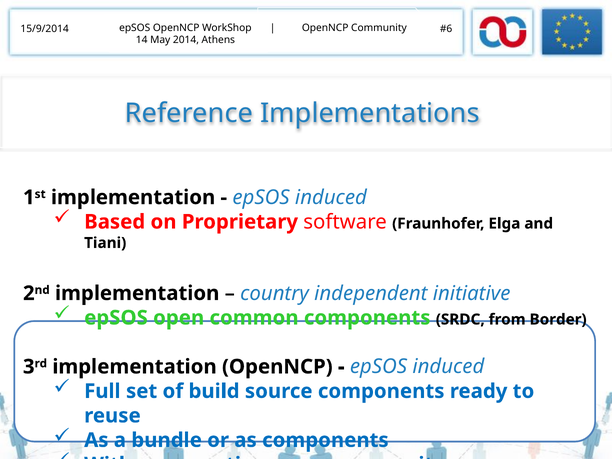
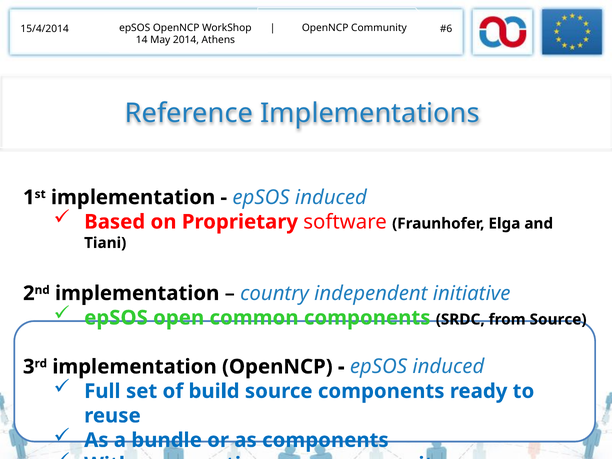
15/9/2014: 15/9/2014 -> 15/4/2014
from Border: Border -> Source
